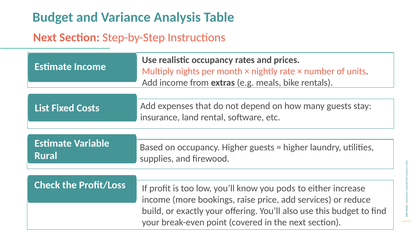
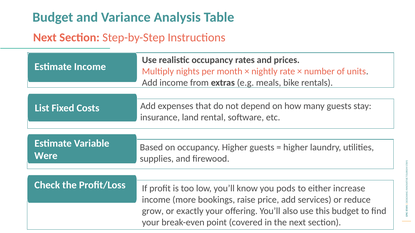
Rural: Rural -> Were
build: build -> grow
